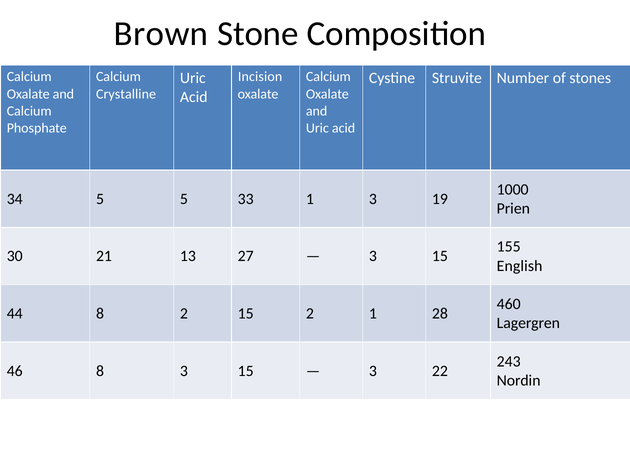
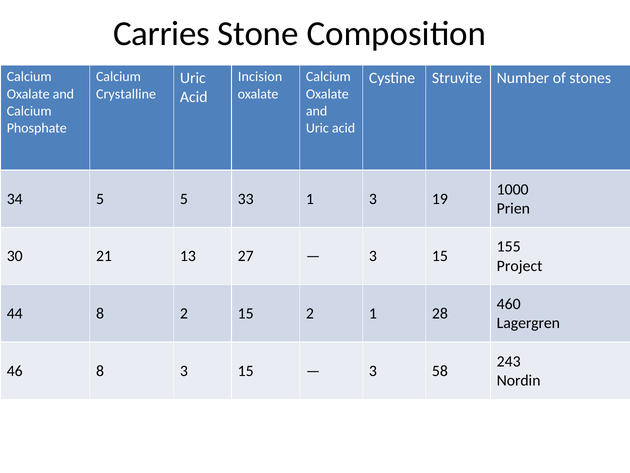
Brown: Brown -> Carries
English: English -> Project
22: 22 -> 58
